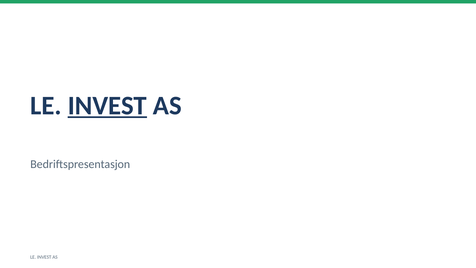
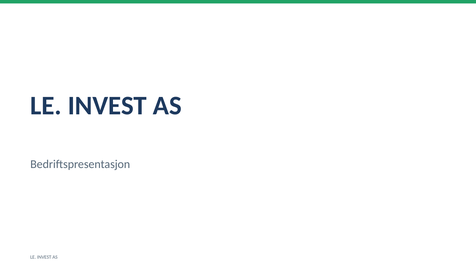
INVEST at (107, 106) underline: present -> none
